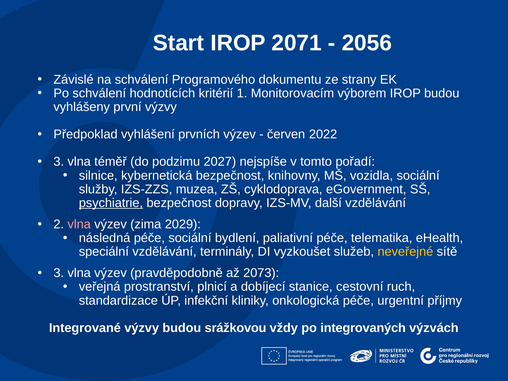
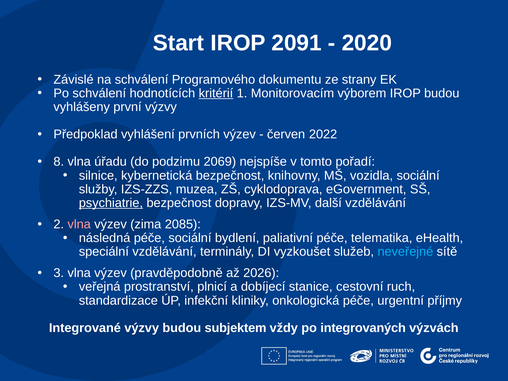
2071: 2071 -> 2091
2056: 2056 -> 2020
kritérií underline: none -> present
3 at (59, 162): 3 -> 8
téměř: téměř -> úřadu
2027: 2027 -> 2069
2029: 2029 -> 2085
neveřejné colour: yellow -> light blue
2073: 2073 -> 2026
srážkovou: srážkovou -> subjektem
